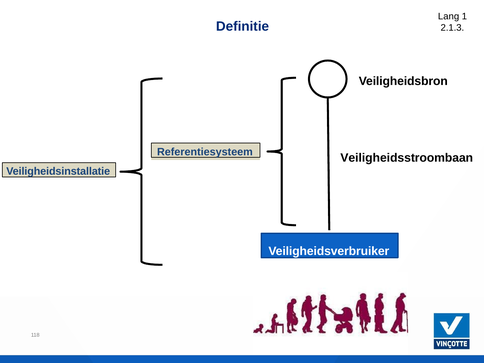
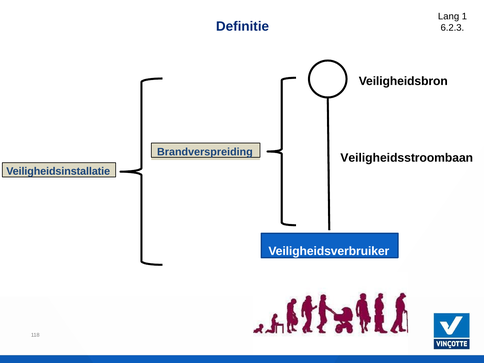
2.1.3: 2.1.3 -> 6.2.3
Referentiesysteem: Referentiesysteem -> Brandverspreiding
